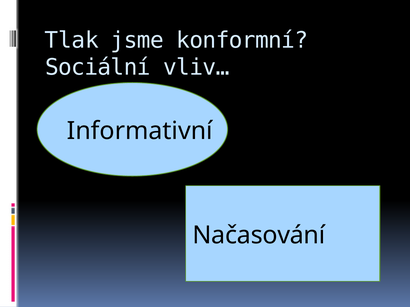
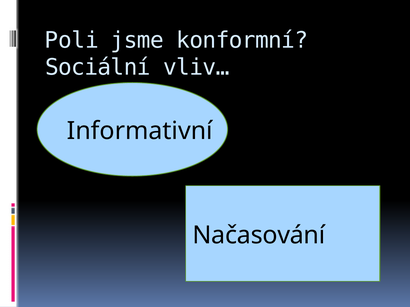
Tlak: Tlak -> Poli
